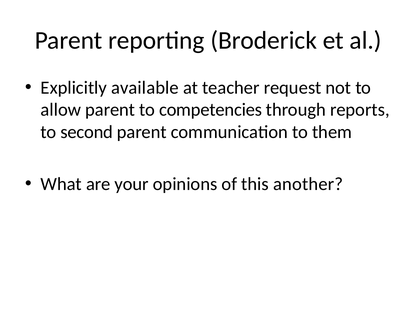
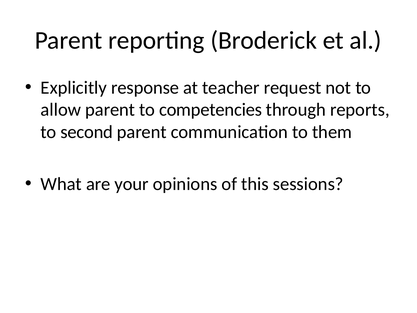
available: available -> response
another: another -> sessions
